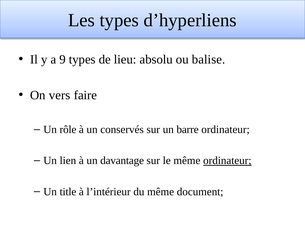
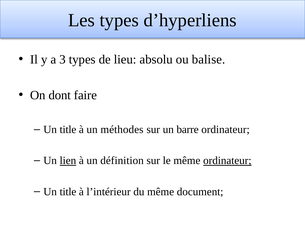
9: 9 -> 3
vers: vers -> dont
rôle at (68, 130): rôle -> title
conservés: conservés -> méthodes
lien underline: none -> present
davantage: davantage -> définition
